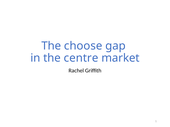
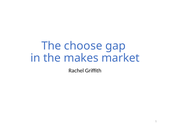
centre: centre -> makes
